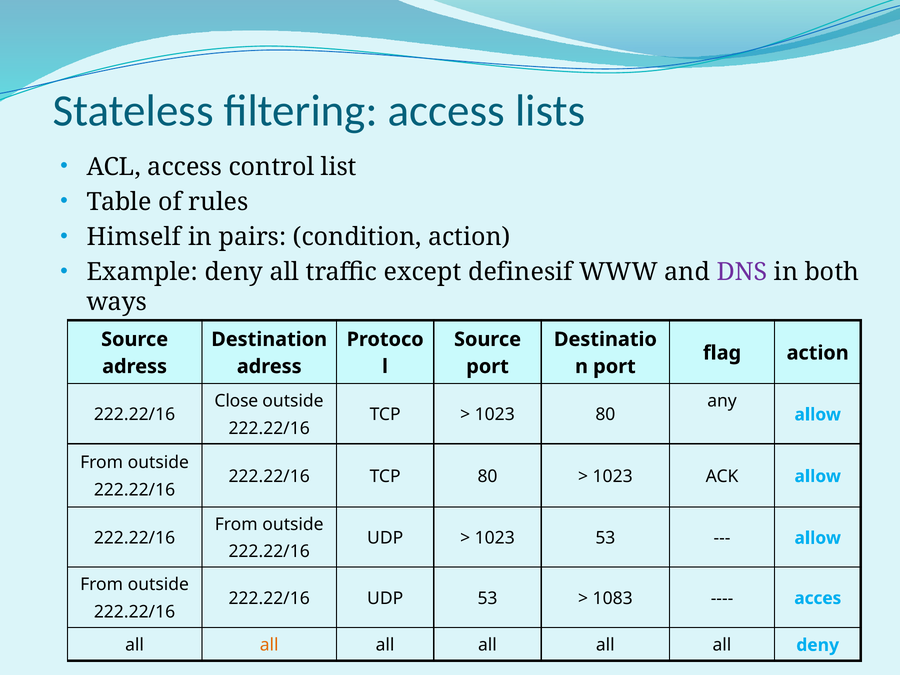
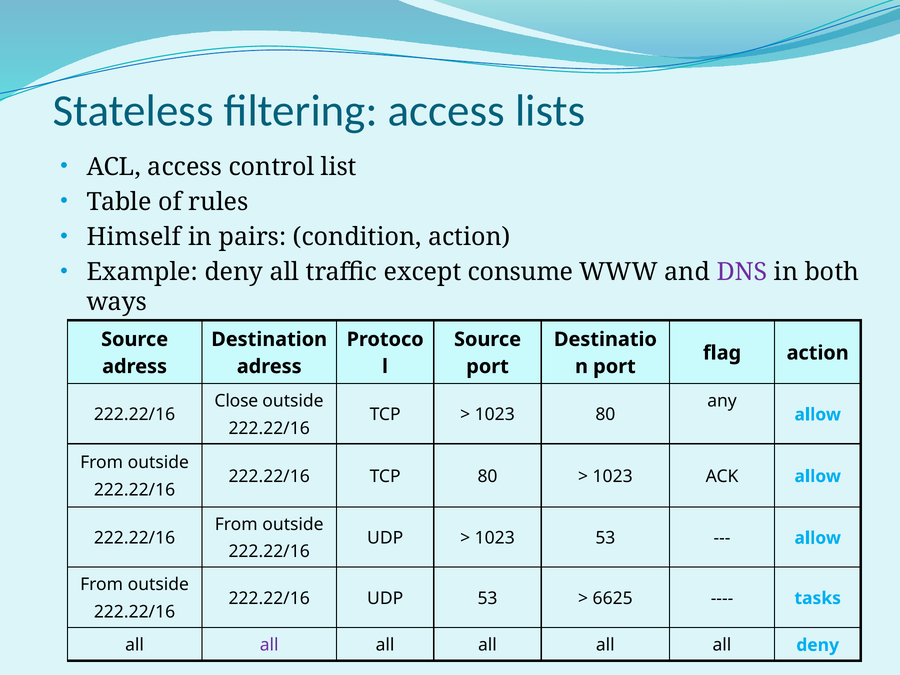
definesif: definesif -> consume
1083: 1083 -> 6625
acces: acces -> tasks
all at (269, 645) colour: orange -> purple
